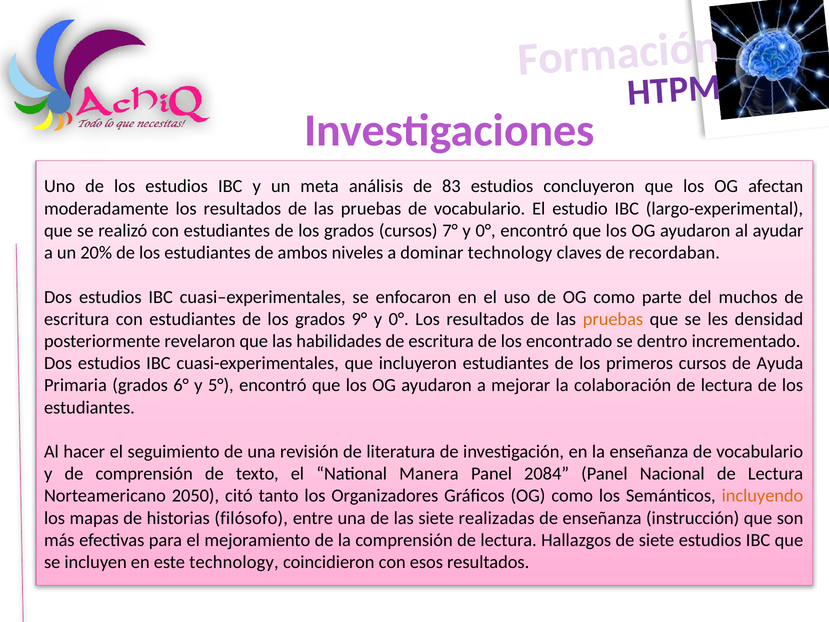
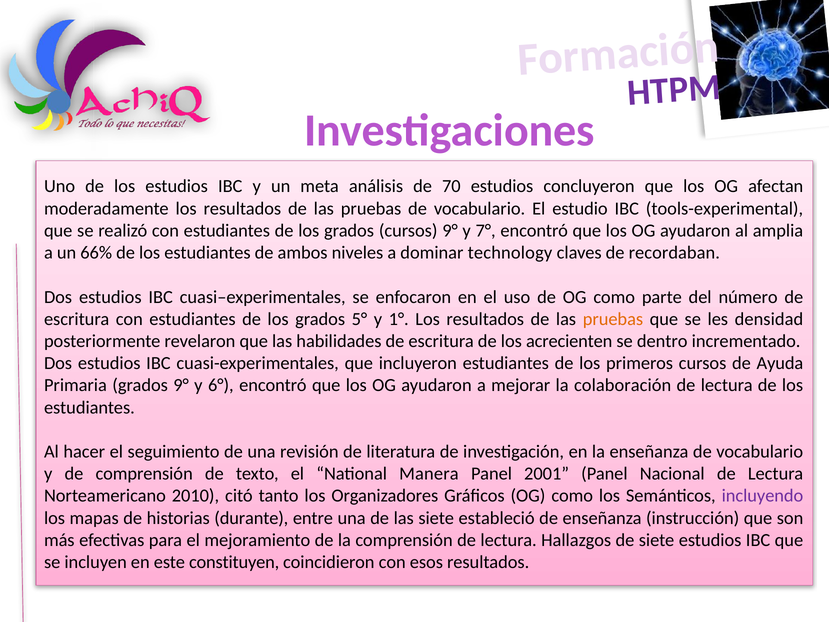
83: 83 -> 70
largo-experimental: largo-experimental -> tools-experimental
cursos 7°: 7° -> 9°
0° at (486, 231): 0° -> 7°
ayudar: ayudar -> amplia
20%: 20% -> 66%
muchos: muchos -> número
9°: 9° -> 5°
0° at (399, 319): 0° -> 1°
encontrado: encontrado -> acrecienten
grados 6°: 6° -> 9°
5°: 5° -> 6°
2084: 2084 -> 2001
2050: 2050 -> 2010
incluyendo colour: orange -> purple
filósofo: filósofo -> durante
realizadas: realizadas -> estableció
este technology: technology -> constituyen
